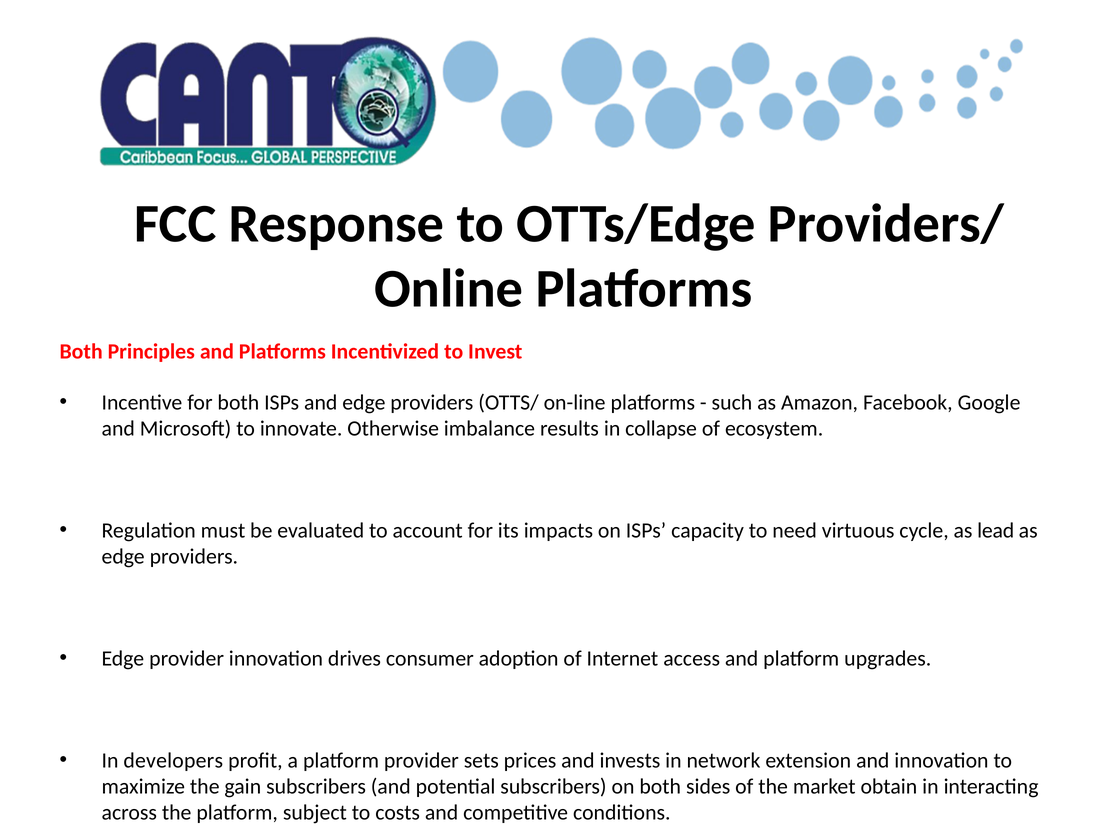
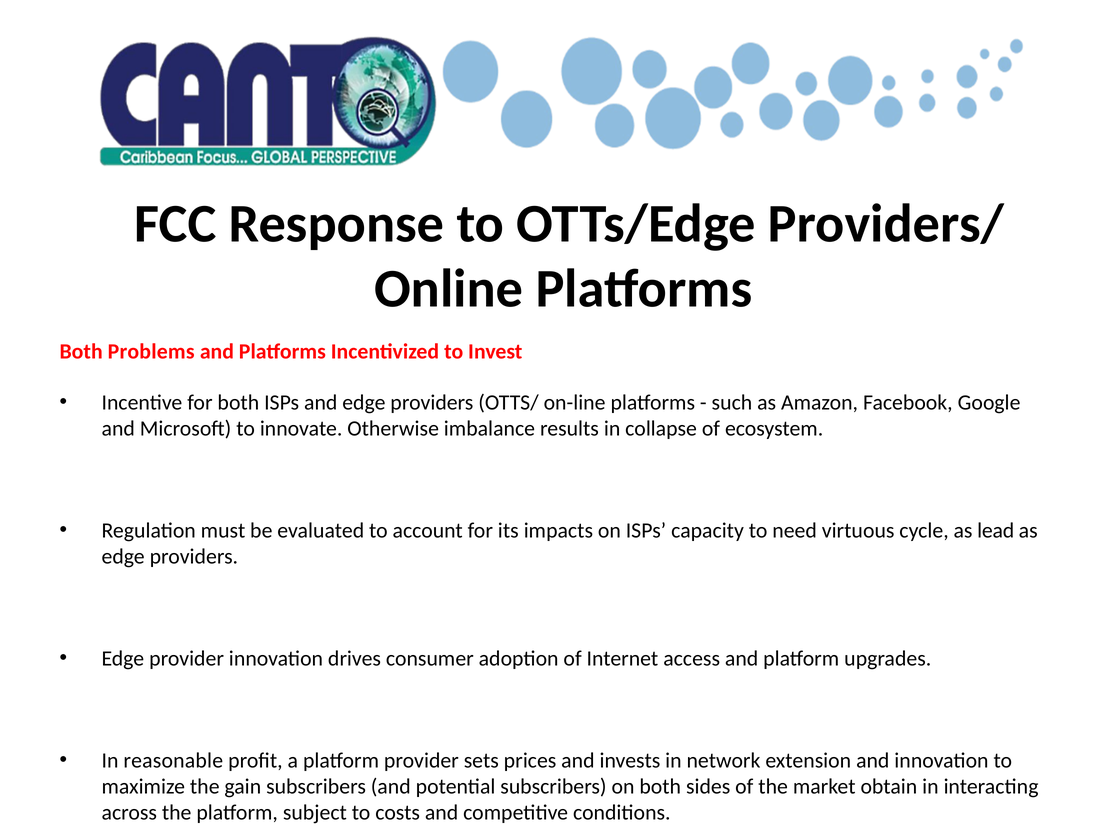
Principles: Principles -> Problems
developers: developers -> reasonable
